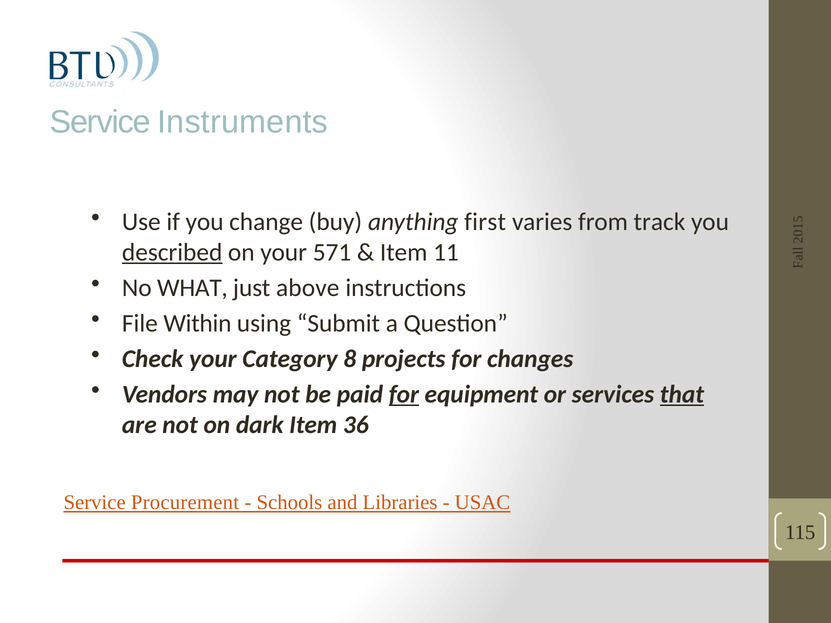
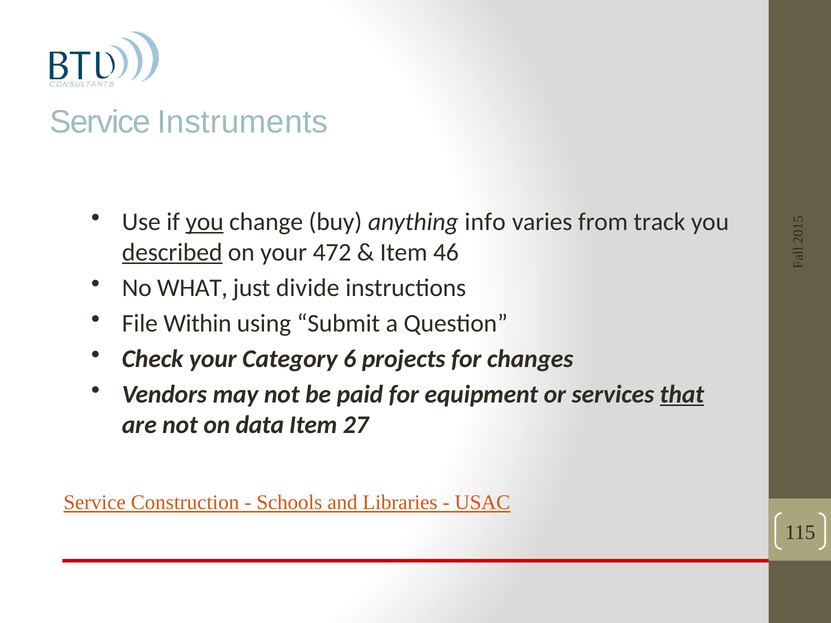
you at (205, 222) underline: none -> present
first: first -> info
571: 571 -> 472
11: 11 -> 46
above: above -> divide
8: 8 -> 6
for at (404, 394) underline: present -> none
dark: dark -> data
36: 36 -> 27
Procurement: Procurement -> Construction
